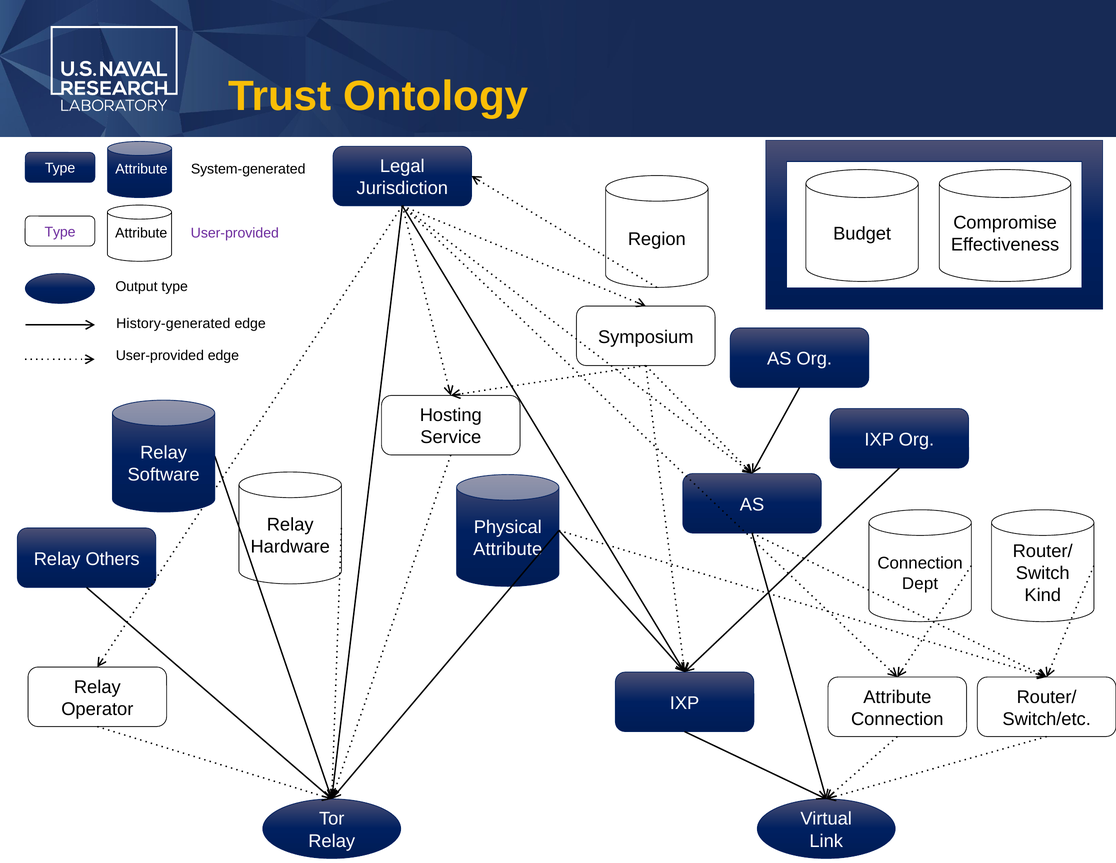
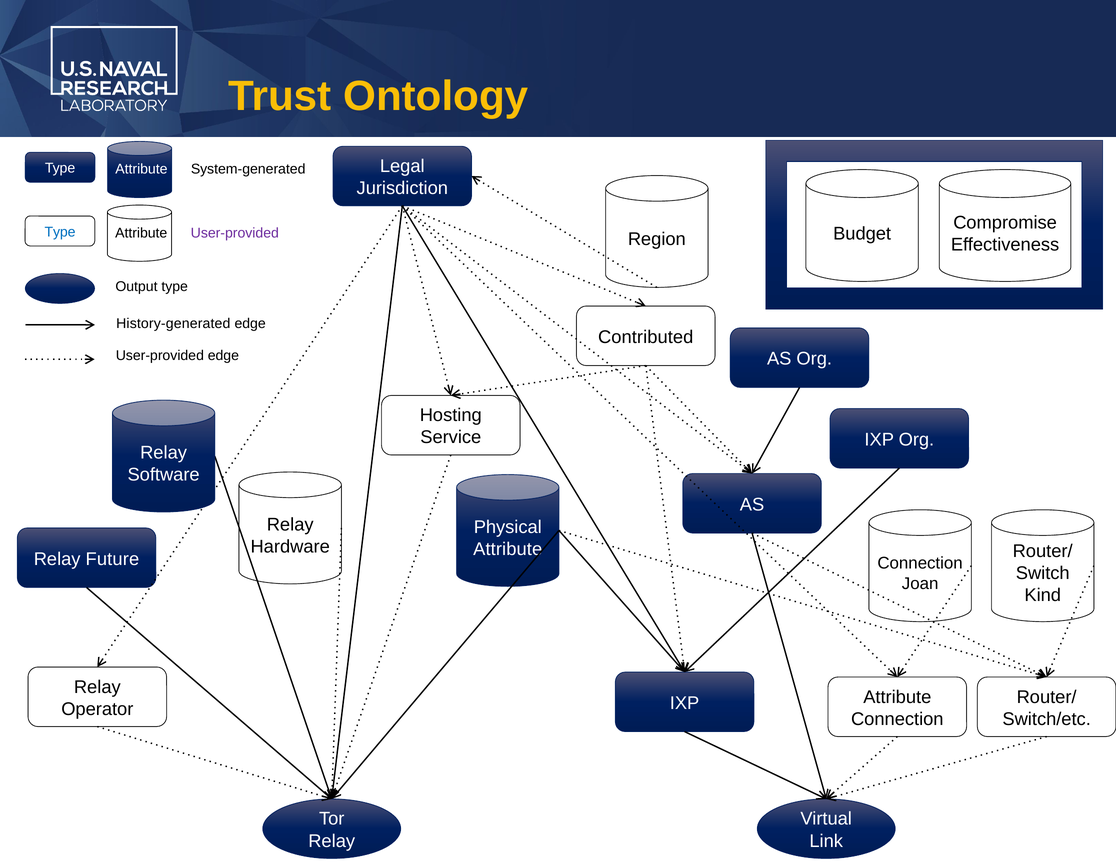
Type at (60, 232) colour: purple -> blue
Symposium: Symposium -> Contributed
Others: Others -> Future
Dept: Dept -> Joan
